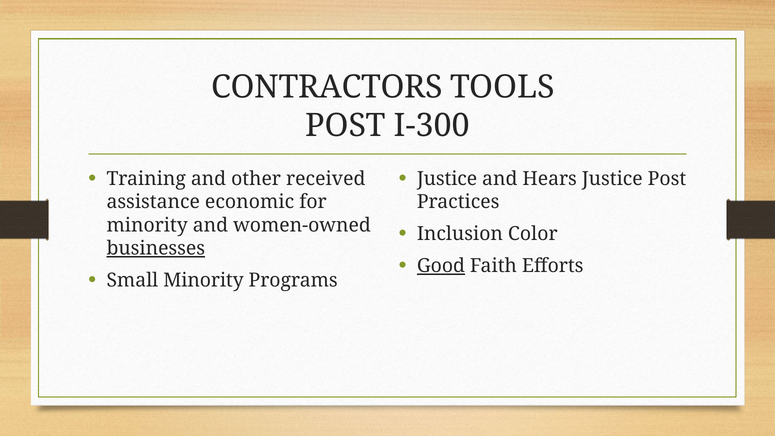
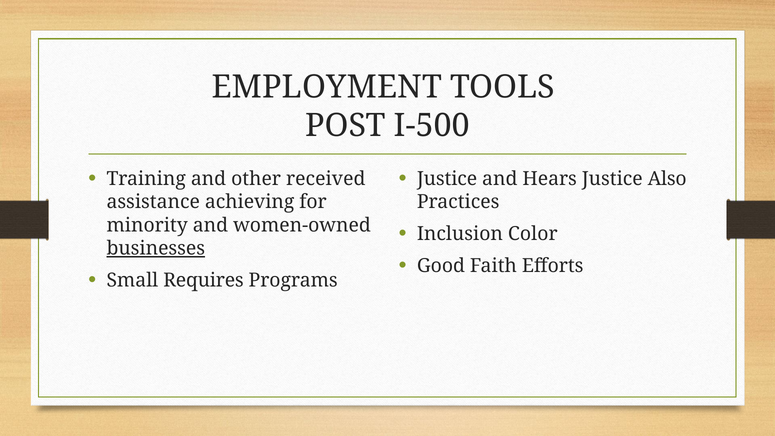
CONTRACTORS: CONTRACTORS -> EMPLOYMENT
I-300: I-300 -> I-500
Justice Post: Post -> Also
economic: economic -> achieving
Good underline: present -> none
Small Minority: Minority -> Requires
